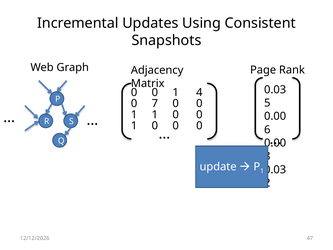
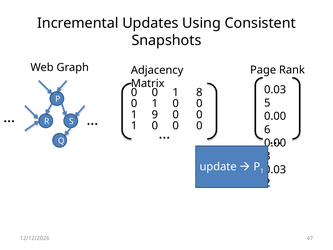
1 4: 4 -> 8
7 at (155, 103): 7 -> 1
1 1: 1 -> 9
